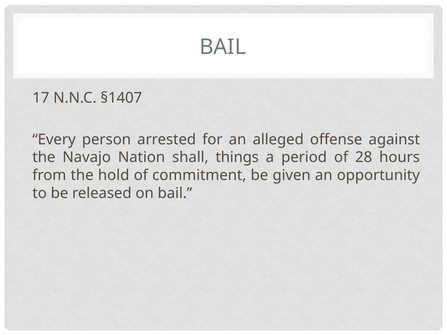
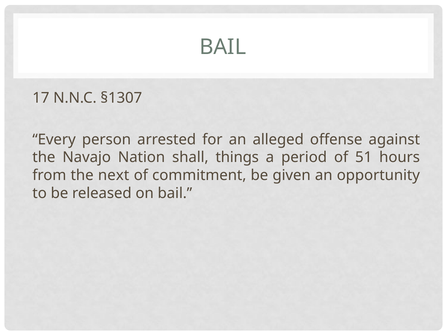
§1407: §1407 -> §1307
28: 28 -> 51
hold: hold -> next
